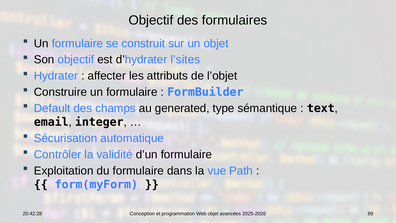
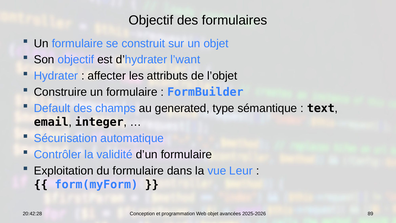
l’sites: l’sites -> l’want
Path: Path -> Leur
